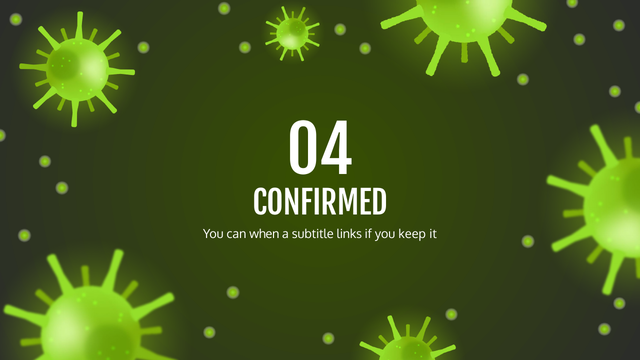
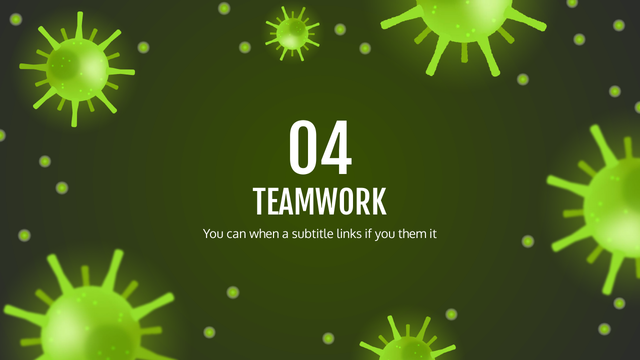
CONFIRMED: CONFIRMED -> TEAMWORK
keep: keep -> them
